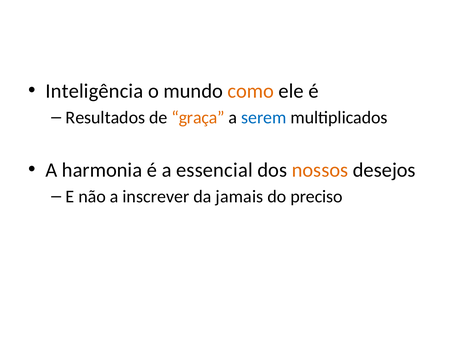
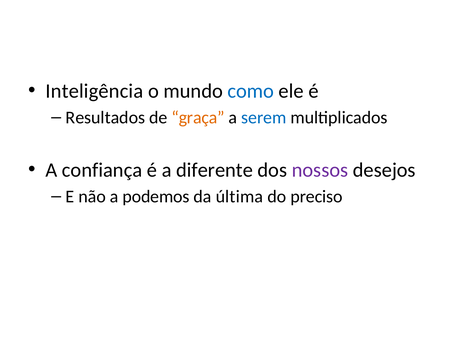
como colour: orange -> blue
harmonia: harmonia -> confiança
essencial: essencial -> diferente
nossos colour: orange -> purple
inscrever: inscrever -> podemos
jamais: jamais -> última
